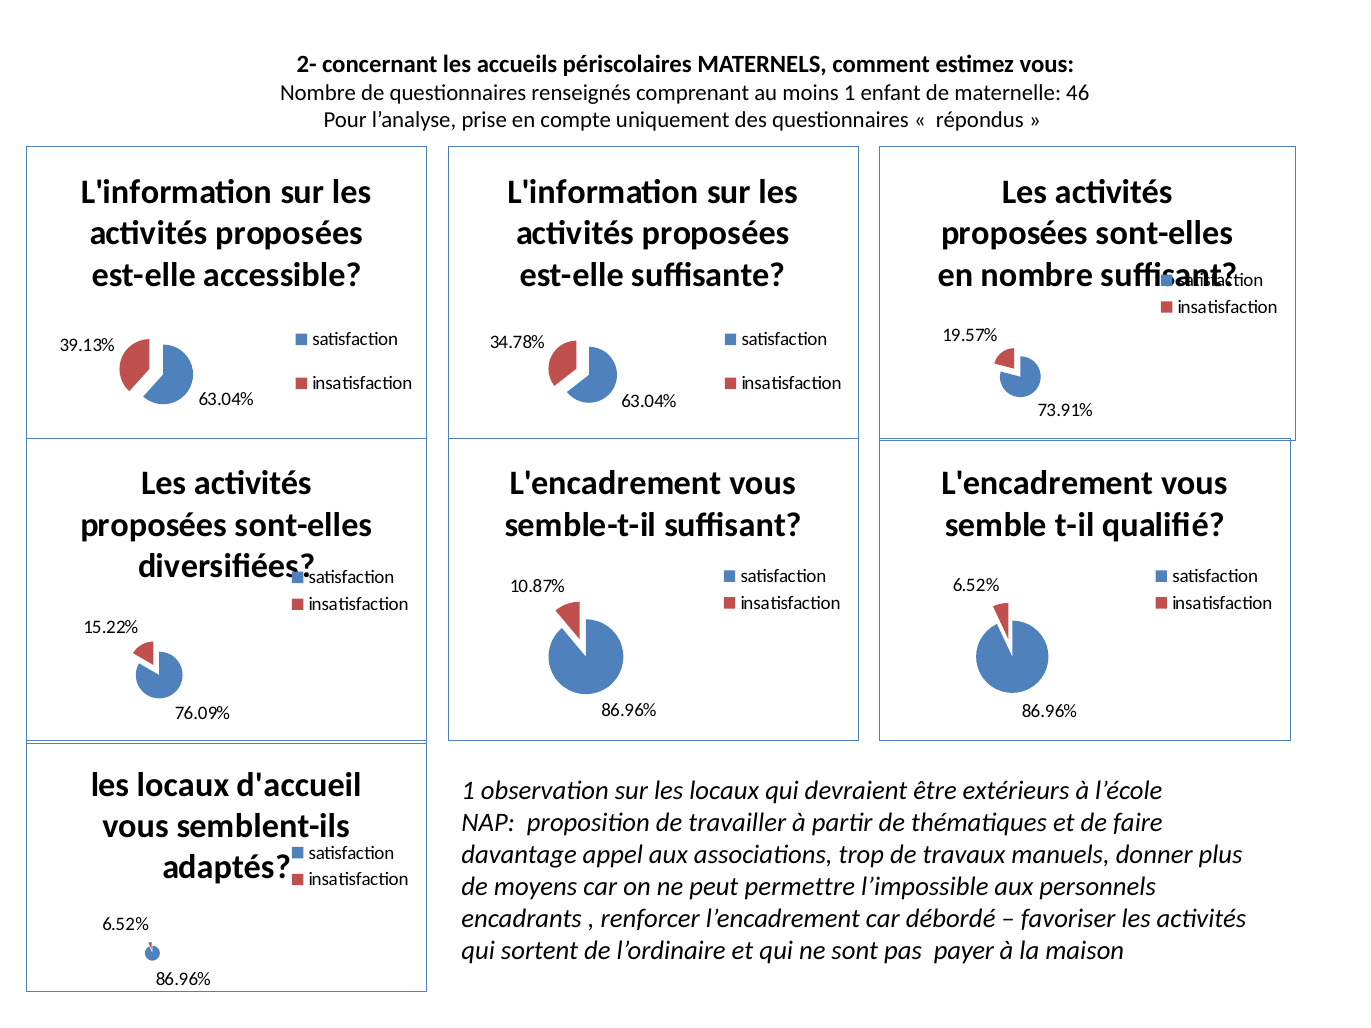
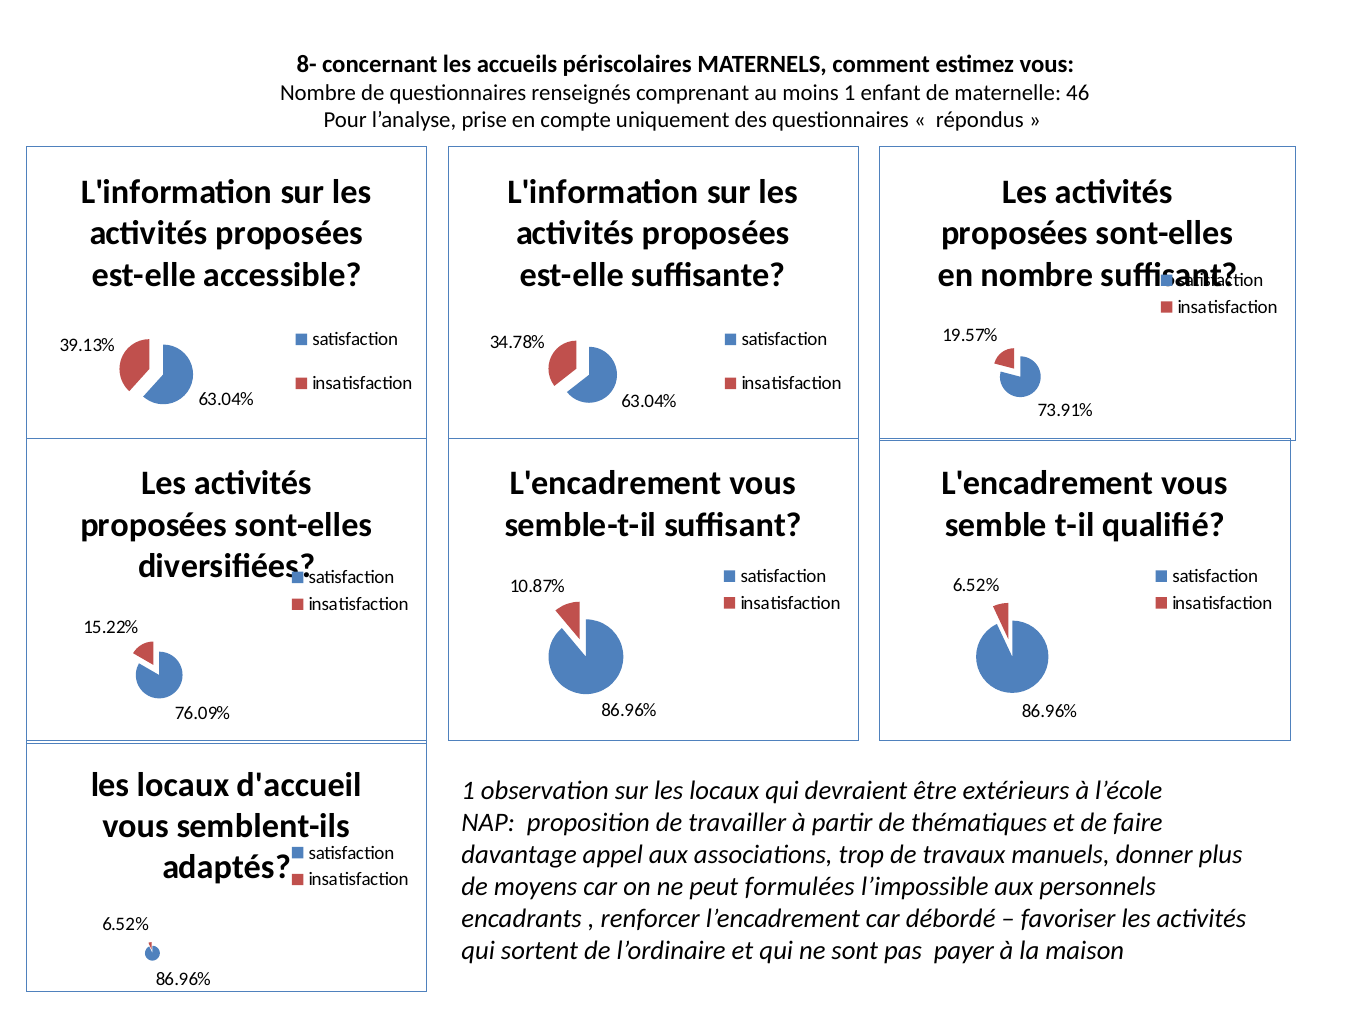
2-: 2- -> 8-
permettre: permettre -> formulées
